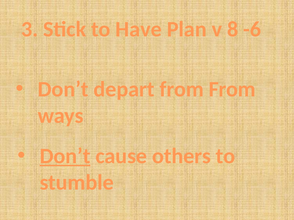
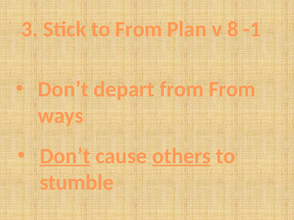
to Have: Have -> From
-6: -6 -> -1
others underline: none -> present
